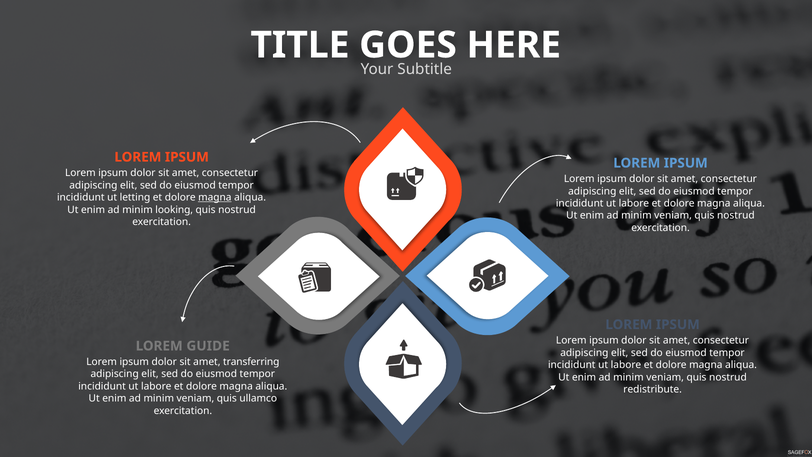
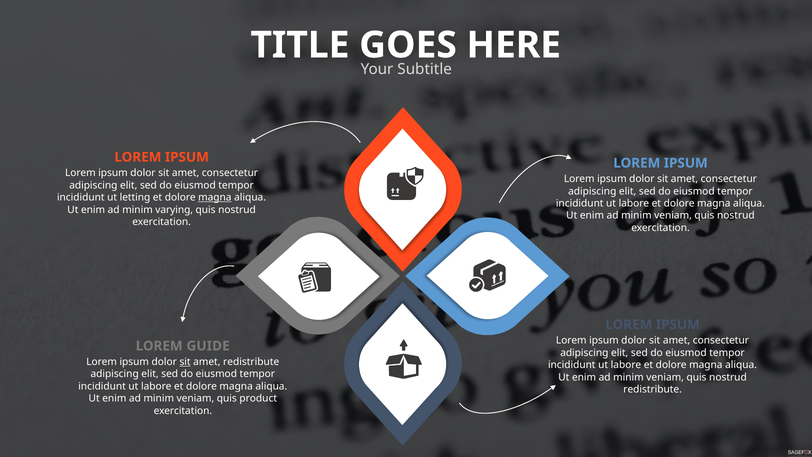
looking: looking -> varying
sit at (185, 362) underline: none -> present
amet transferring: transferring -> redistribute
ullamco: ullamco -> product
